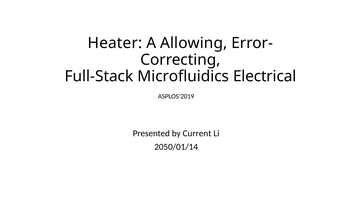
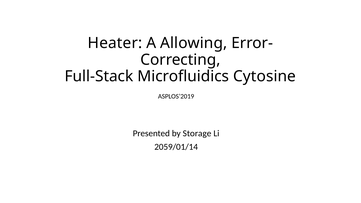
Electrical: Electrical -> Cytosine
Current: Current -> Storage
2050/01/14: 2050/01/14 -> 2059/01/14
